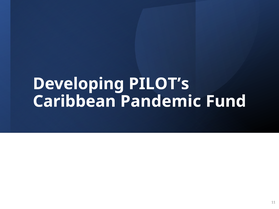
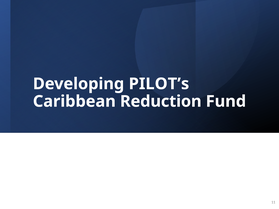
Pandemic: Pandemic -> Reduction
